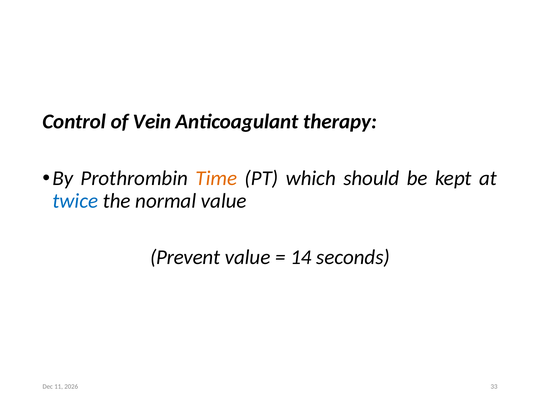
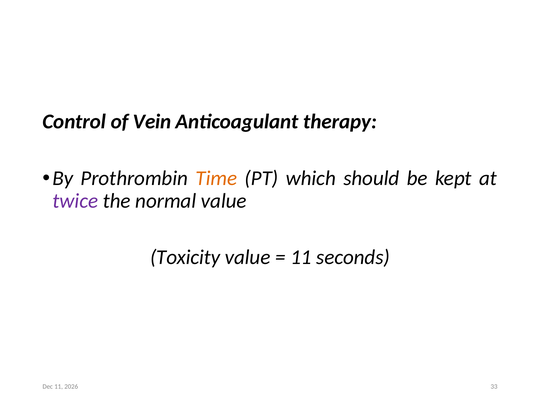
twice colour: blue -> purple
Prevent: Prevent -> Toxicity
14 at (301, 257): 14 -> 11
